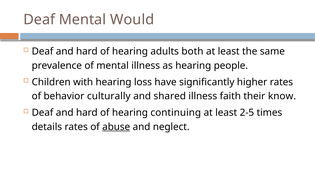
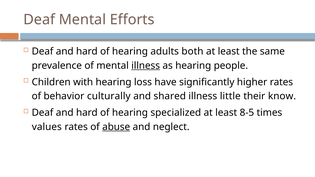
Would: Would -> Efforts
illness at (146, 66) underline: none -> present
faith: faith -> little
continuing: continuing -> specialized
2-5: 2-5 -> 8-5
details: details -> values
